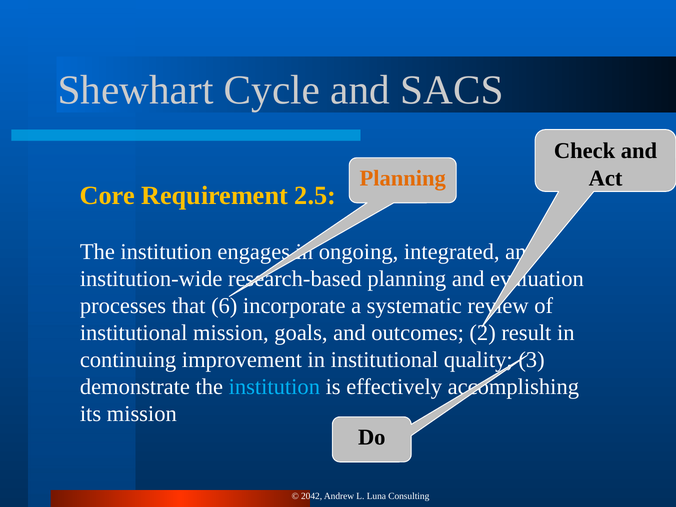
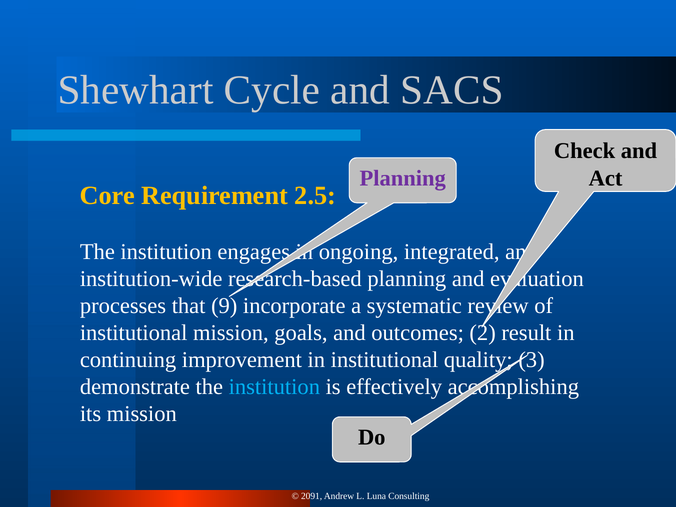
Planning at (403, 178) colour: orange -> purple
6: 6 -> 9
2042: 2042 -> 2091
